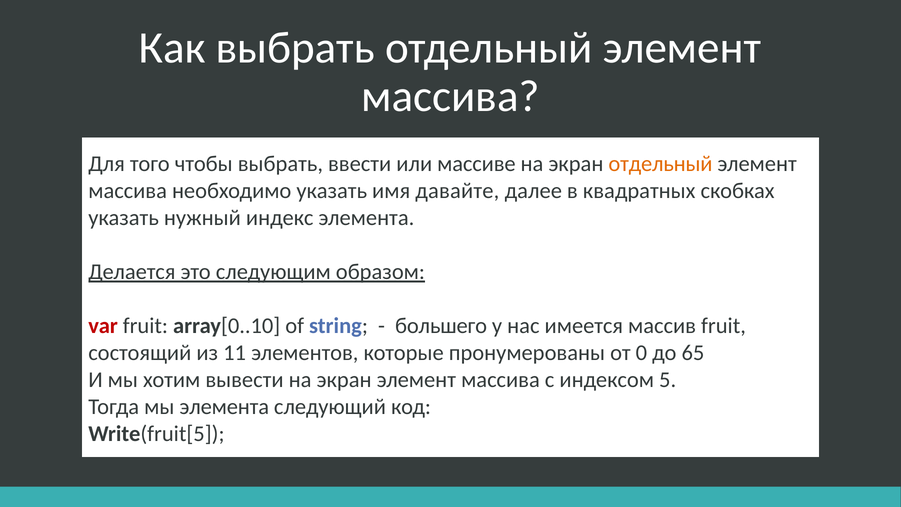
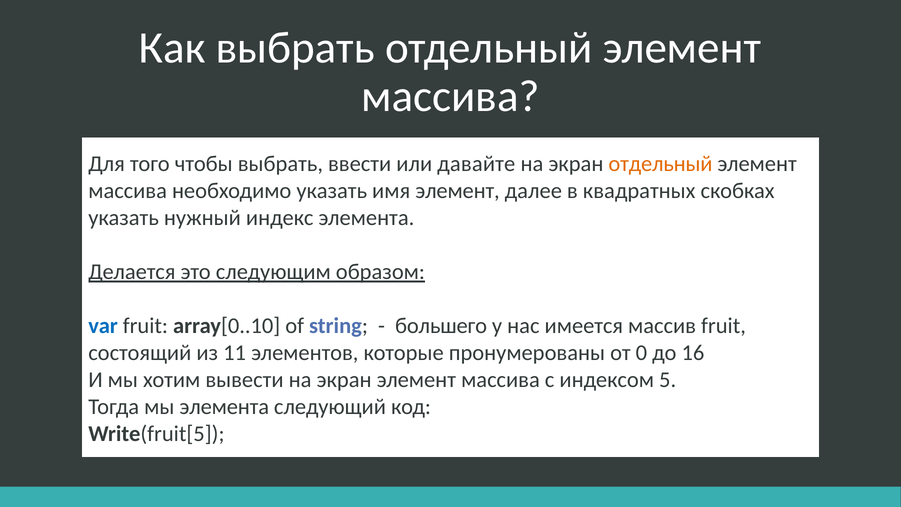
массиве: массиве -> давайте
имя давайте: давайте -> элемент
var colour: red -> blue
65: 65 -> 16
